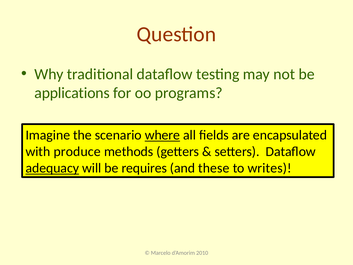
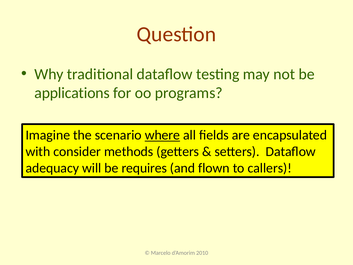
produce: produce -> consider
adequacy underline: present -> none
these: these -> flown
writes: writes -> callers
